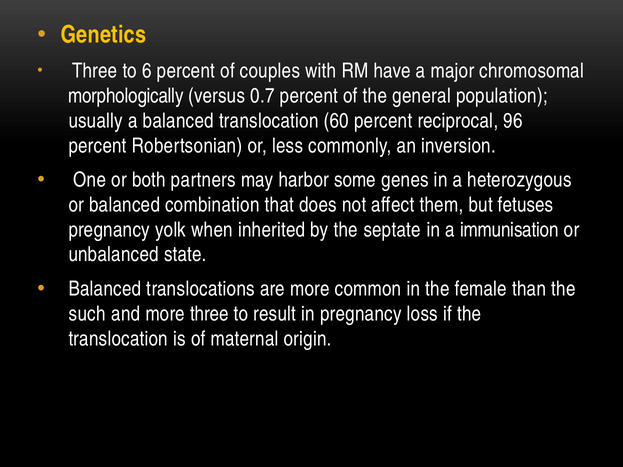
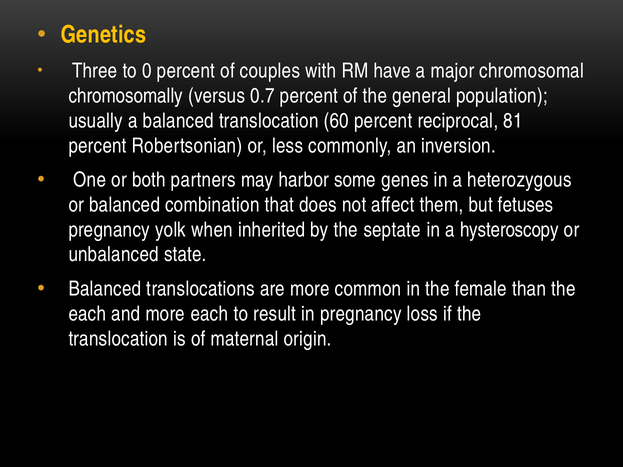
6: 6 -> 0
morphologically: morphologically -> chromosomally
96: 96 -> 81
immunisation: immunisation -> hysteroscopy
such at (87, 314): such -> each
more three: three -> each
